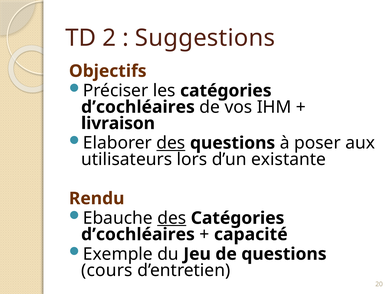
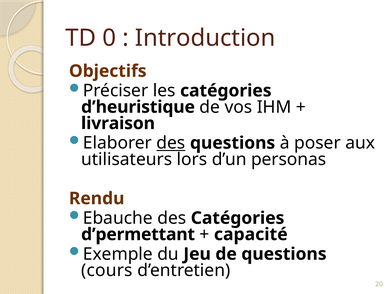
2: 2 -> 0
Suggestions: Suggestions -> Introduction
d’cochléaires at (138, 107): d’cochléaires -> d’heuristique
existante: existante -> personas
des at (172, 218) underline: present -> none
d’cochléaires at (138, 234): d’cochléaires -> d’permettant
